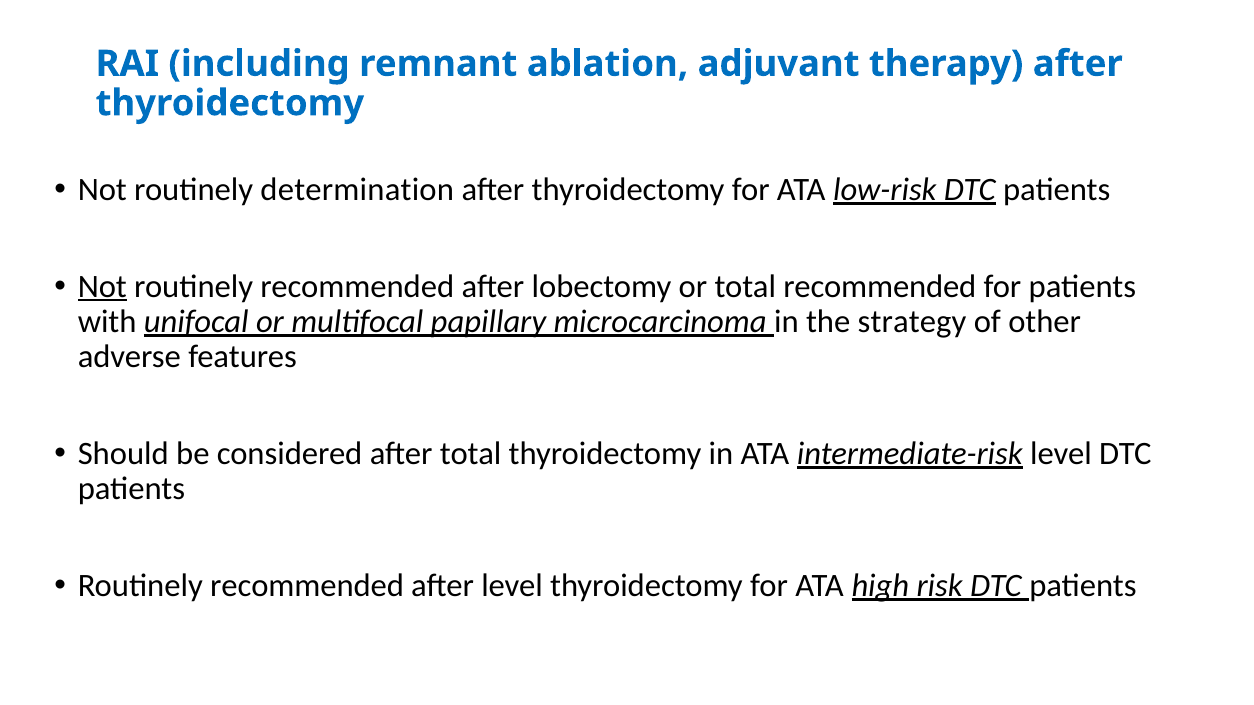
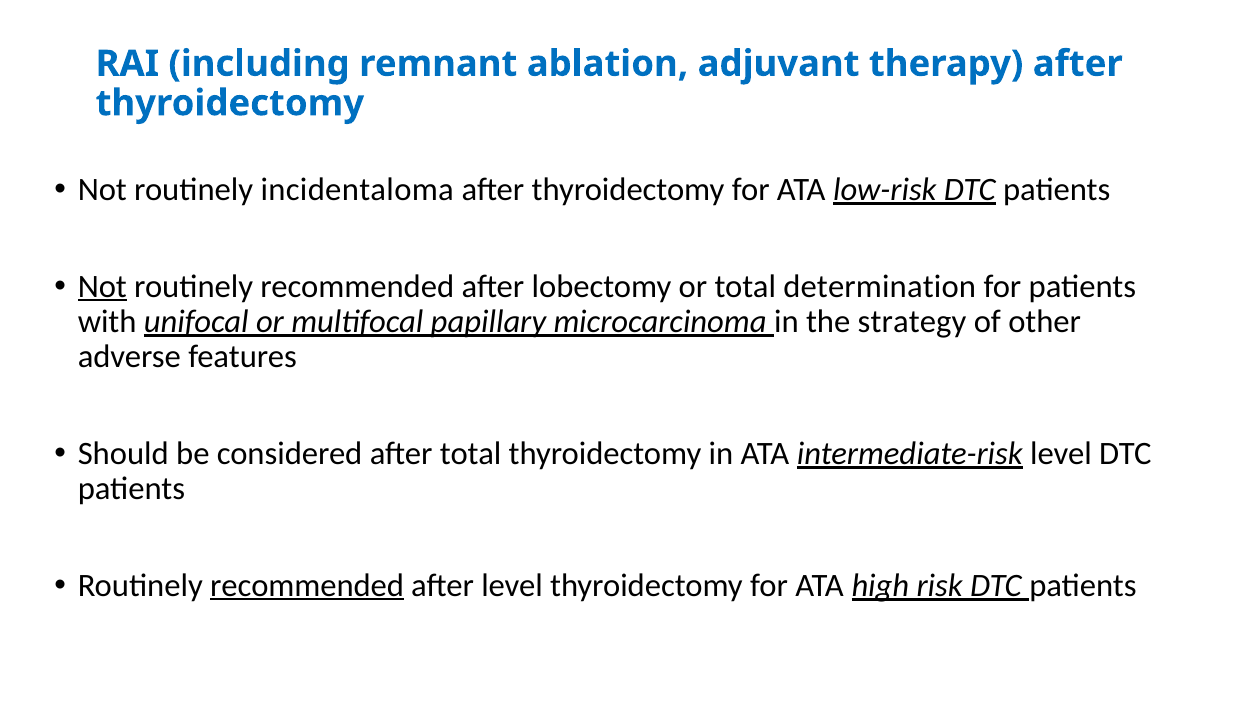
determination: determination -> incidentaloma
total recommended: recommended -> determination
recommended at (307, 586) underline: none -> present
